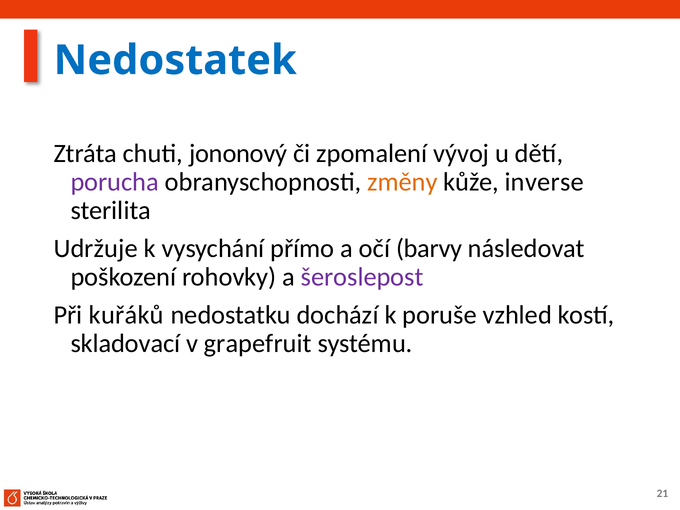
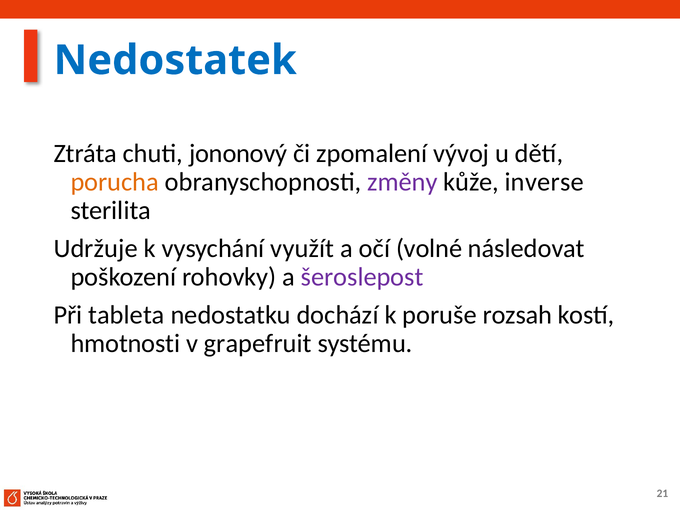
porucha colour: purple -> orange
změny colour: orange -> purple
přímo: přímo -> využít
barvy: barvy -> volné
kuřáků: kuřáků -> tableta
vzhled: vzhled -> rozsah
skladovací: skladovací -> hmotnosti
